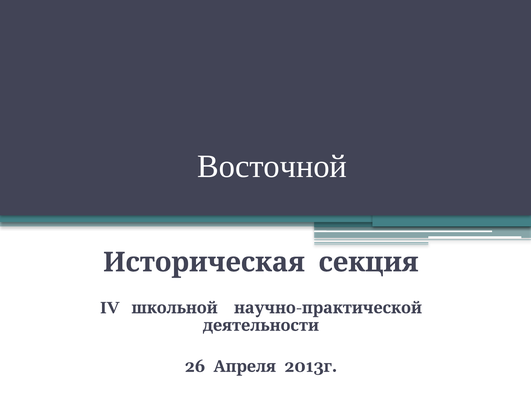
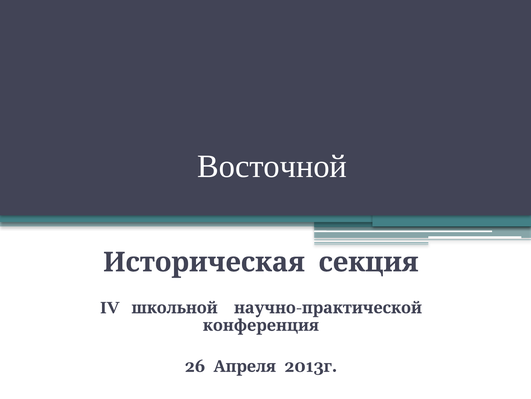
деятельности: деятельности -> конференция
